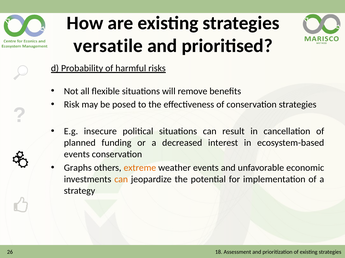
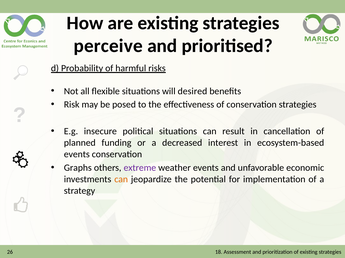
versatile: versatile -> perceive
remove: remove -> desired
extreme colour: orange -> purple
